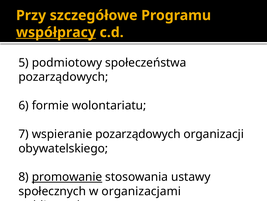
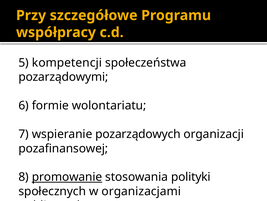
współpracy underline: present -> none
podmiotowy: podmiotowy -> kompetencji
pozarządowych at (63, 77): pozarządowych -> pozarządowymi
obywatelskiego: obywatelskiego -> pozafinansowej
ustawy: ustawy -> polityki
